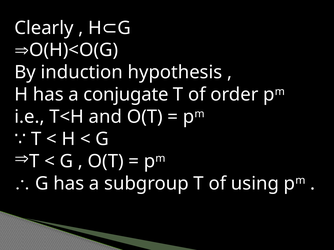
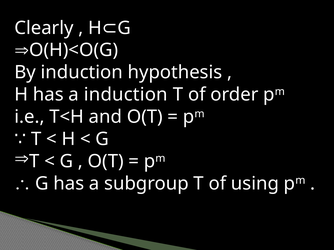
a conjugate: conjugate -> induction
